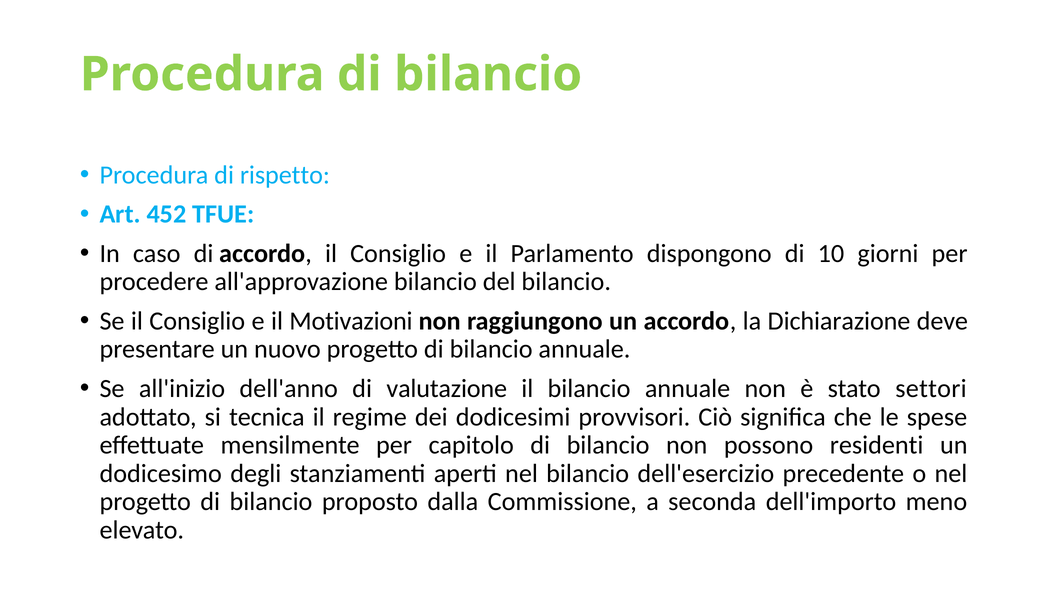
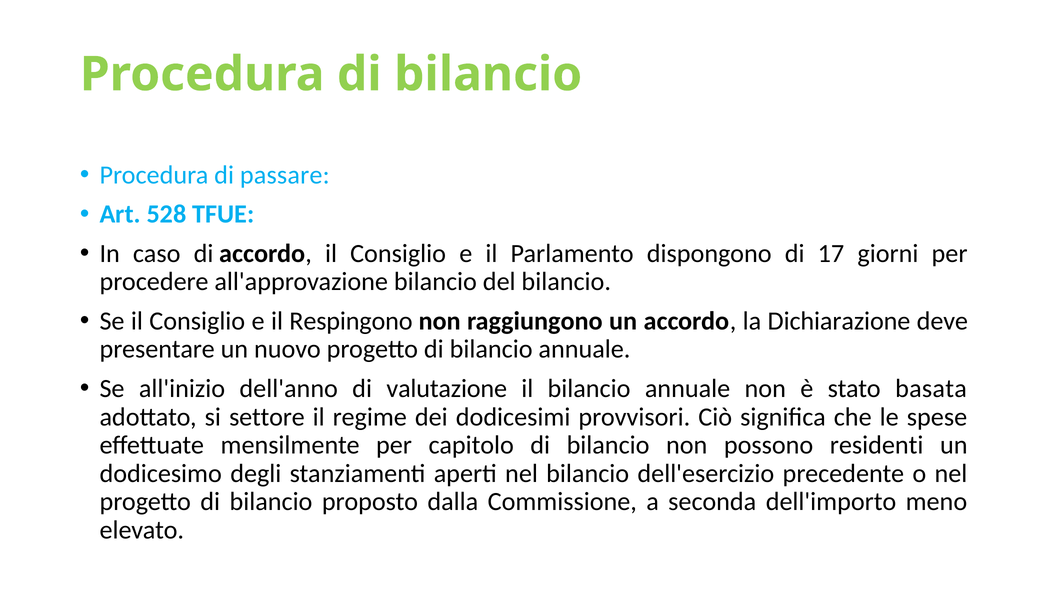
rispetto: rispetto -> passare
452: 452 -> 528
10: 10 -> 17
Motivazioni: Motivazioni -> Respingono
settori: settori -> basata
tecnica: tecnica -> settore
